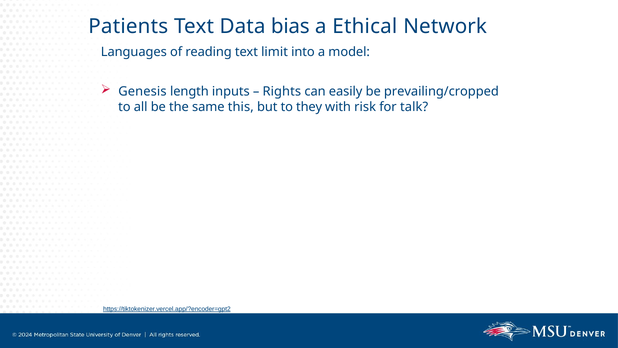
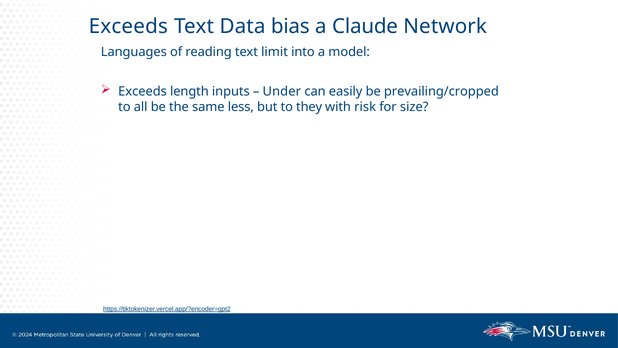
Patients at (128, 26): Patients -> Exceeds
Ethical: Ethical -> Claude
Genesis at (142, 91): Genesis -> Exceeds
Rights: Rights -> Under
this: this -> less
talk: talk -> size
